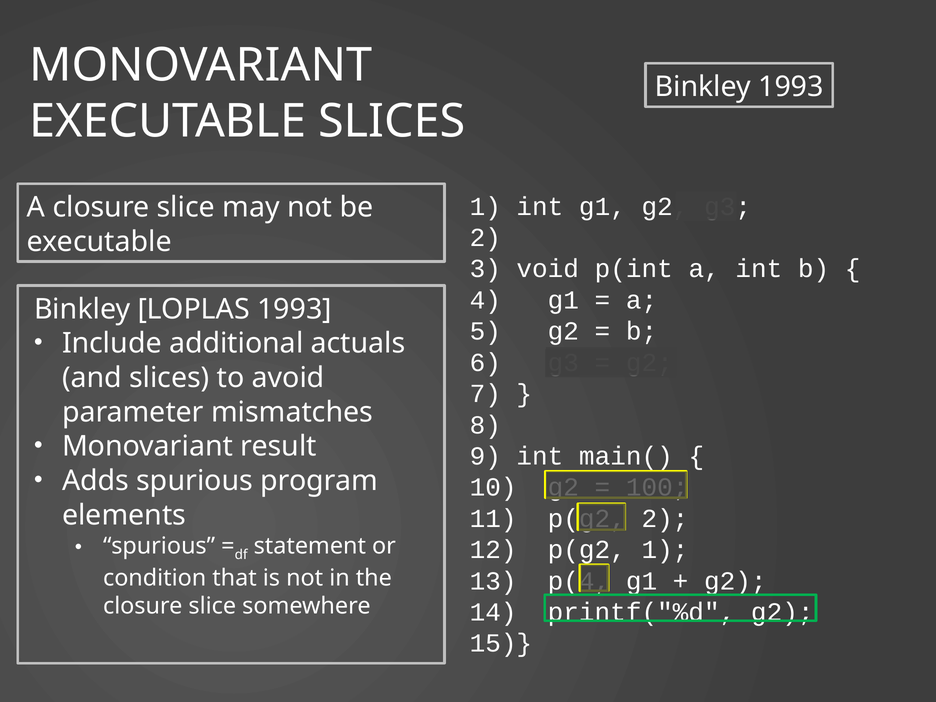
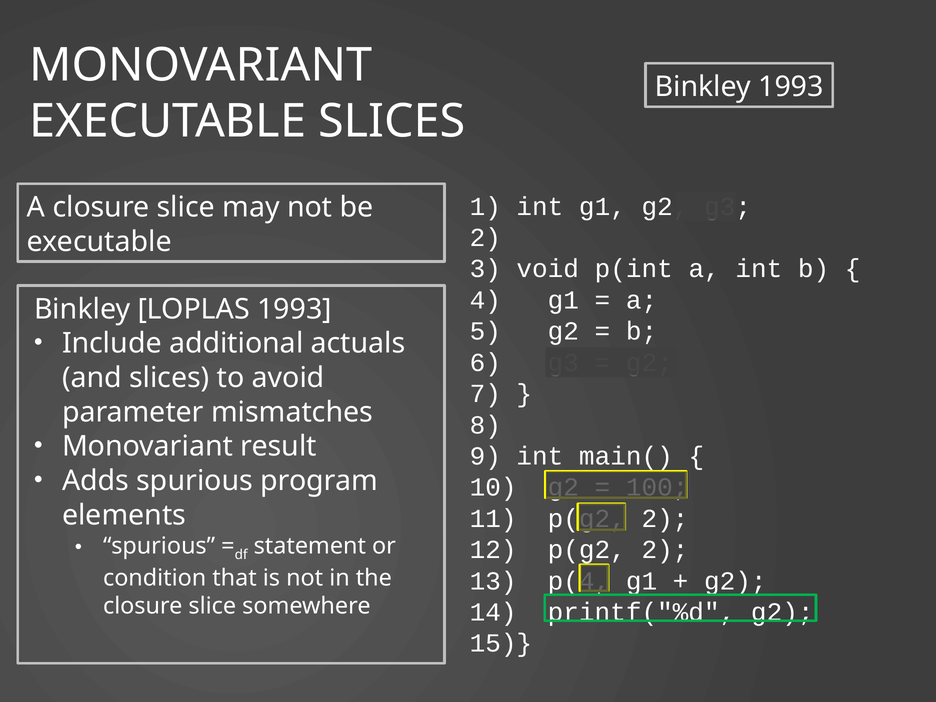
1 at (665, 550): 1 -> 2
